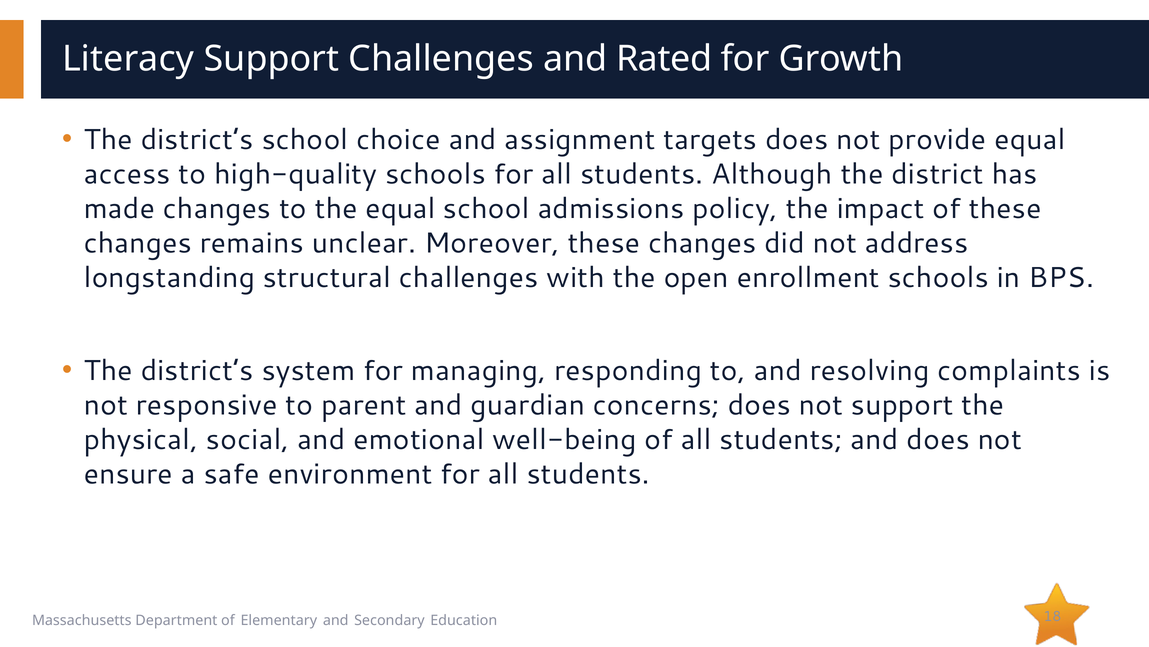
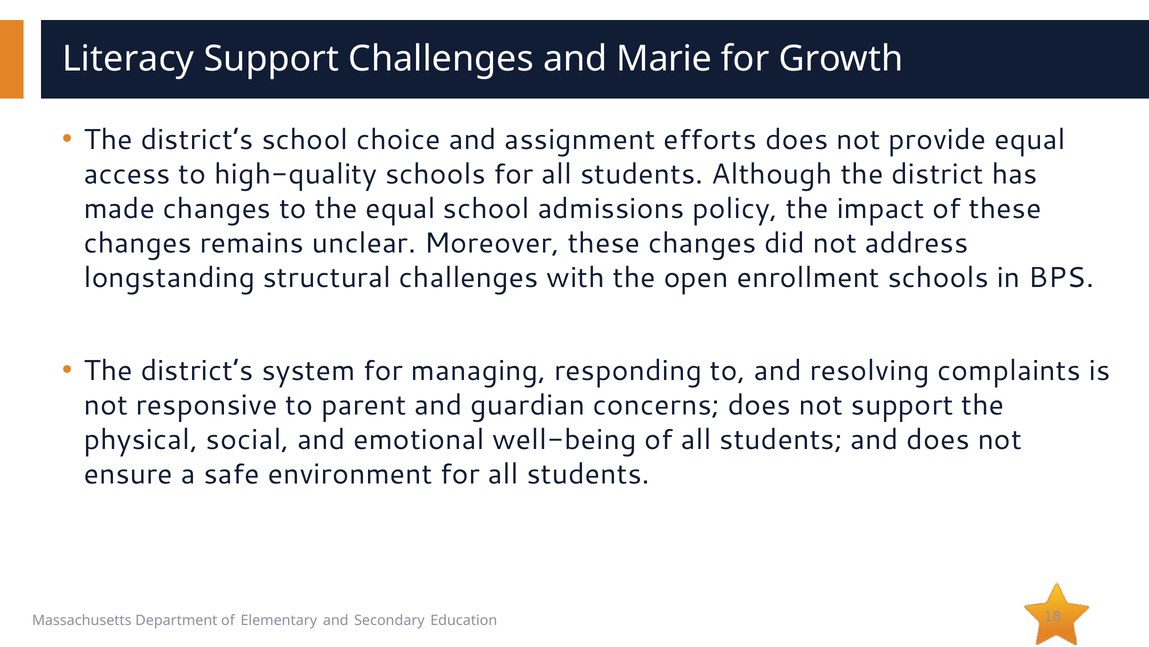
Rated: Rated -> Marie
targets: targets -> efforts
